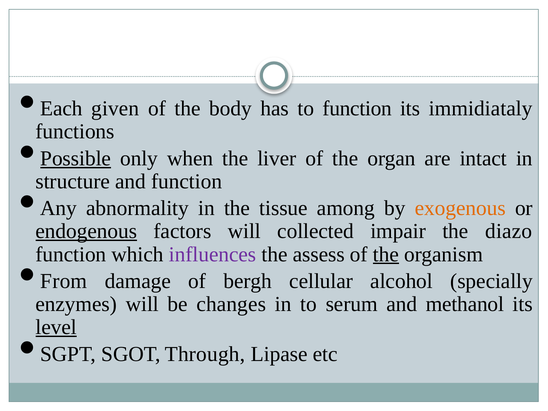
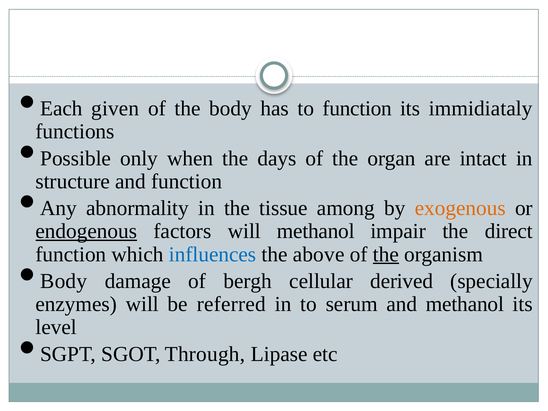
Possible underline: present -> none
liver: liver -> days
will collected: collected -> methanol
diazo: diazo -> direct
influences colour: purple -> blue
assess: assess -> above
From at (64, 281): From -> Body
alcohol: alcohol -> derived
changes: changes -> referred
level underline: present -> none
